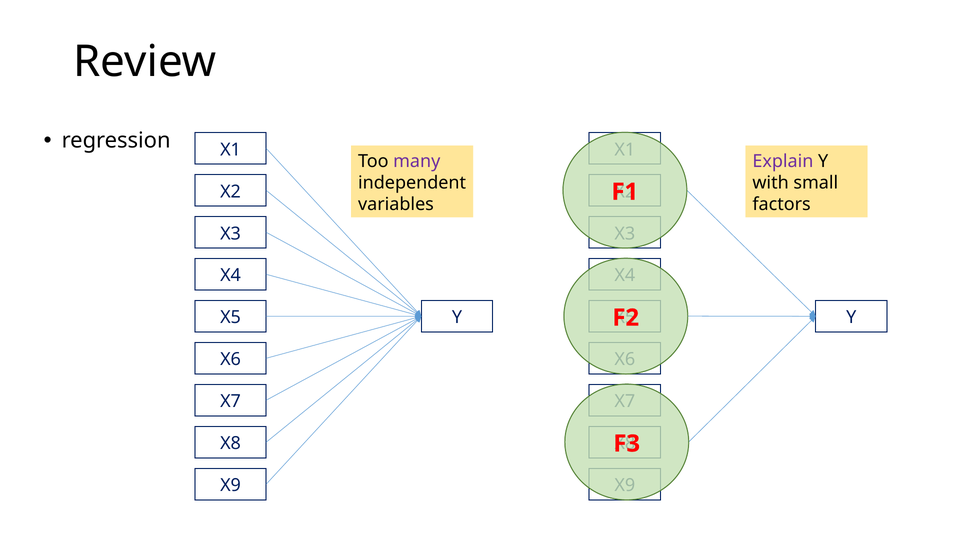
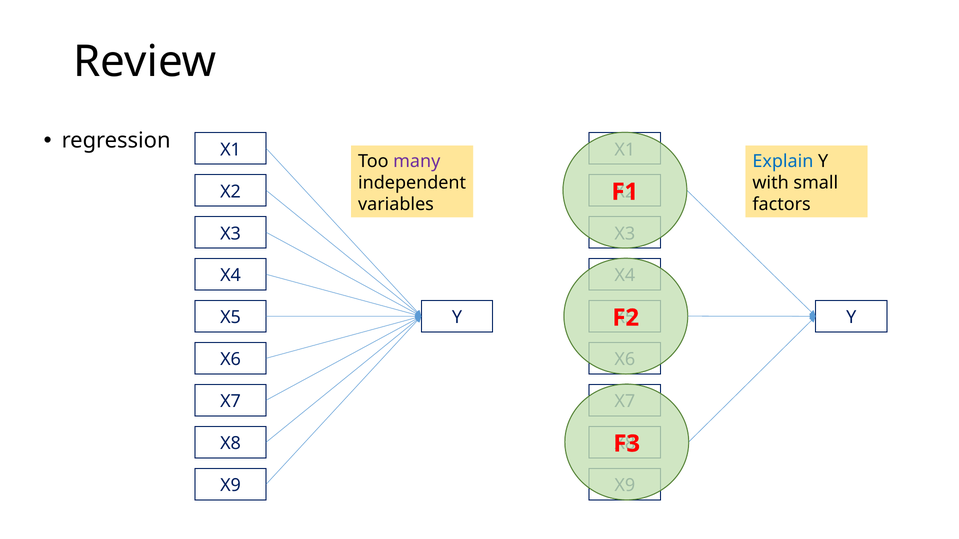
Explain colour: purple -> blue
